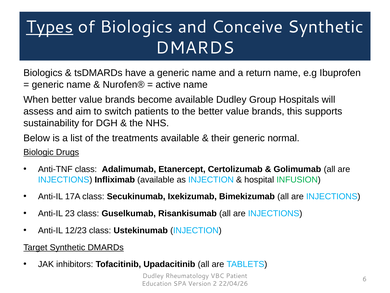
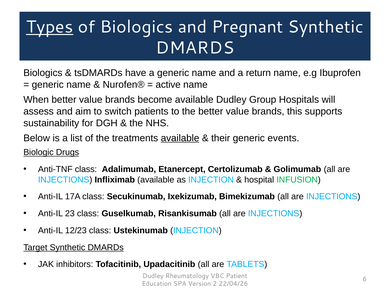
Conceive: Conceive -> Pregnant
available at (180, 138) underline: none -> present
normal: normal -> events
